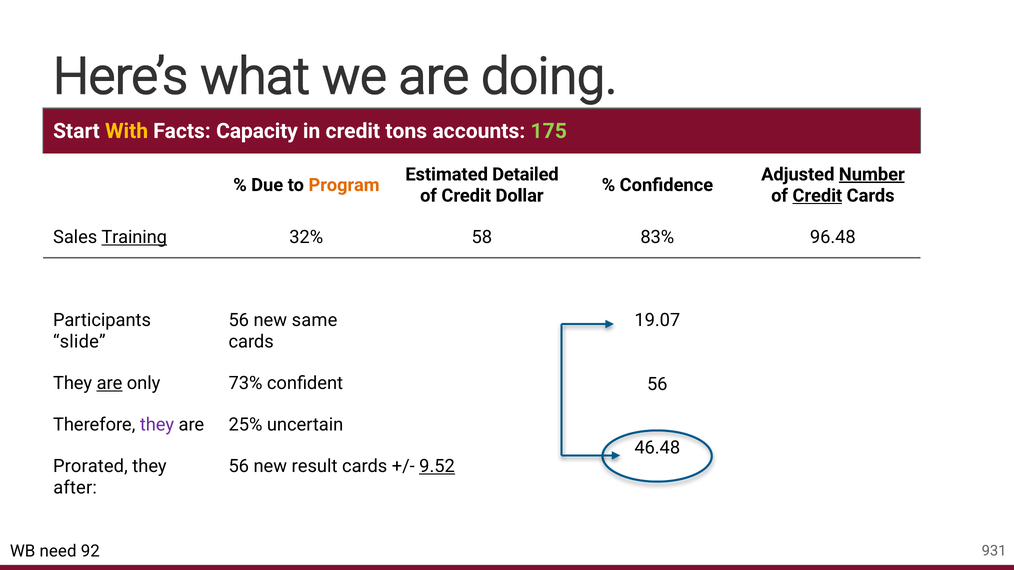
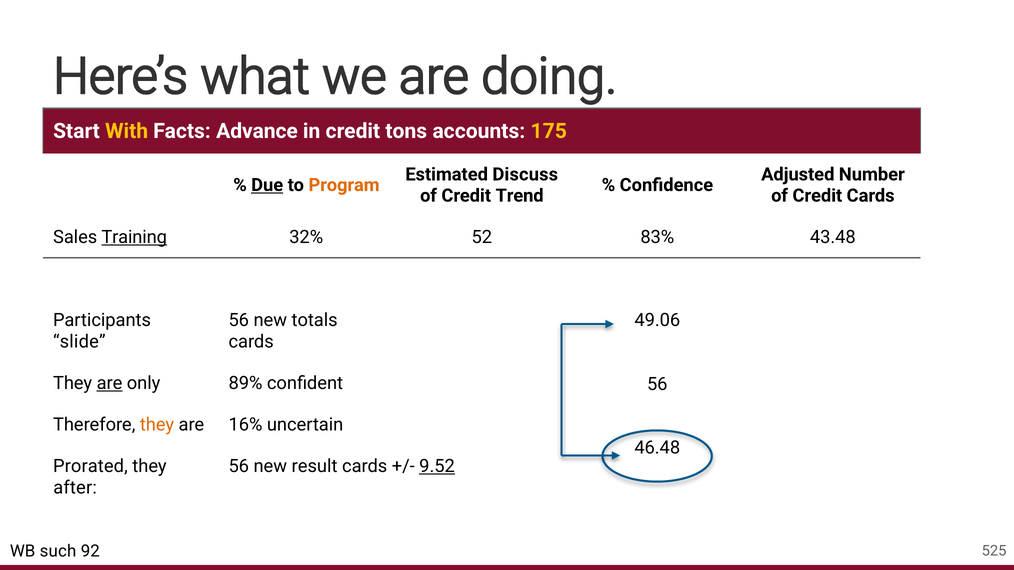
Capacity: Capacity -> Advance
175 colour: light green -> yellow
Detailed: Detailed -> Discuss
Number underline: present -> none
Due underline: none -> present
Dollar: Dollar -> Trend
Credit at (817, 196) underline: present -> none
58: 58 -> 52
96.48: 96.48 -> 43.48
same: same -> totals
19.07: 19.07 -> 49.06
73%: 73% -> 89%
they at (157, 425) colour: purple -> orange
25%: 25% -> 16%
need: need -> such
931: 931 -> 525
